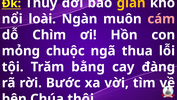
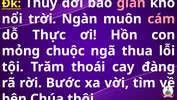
gian colour: yellow -> pink
loài: loài -> trời
Chìm: Chìm -> Thực
bằng: bằng -> thoái
